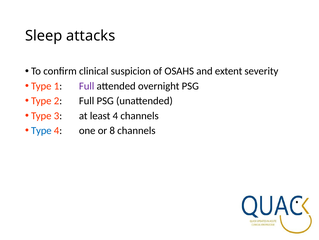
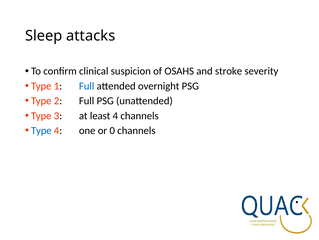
extent: extent -> stroke
Full at (87, 86) colour: purple -> blue
8: 8 -> 0
